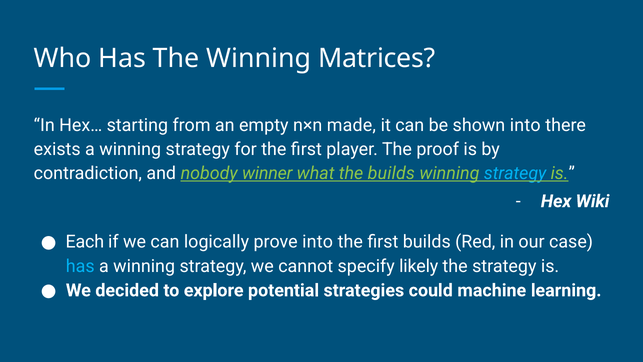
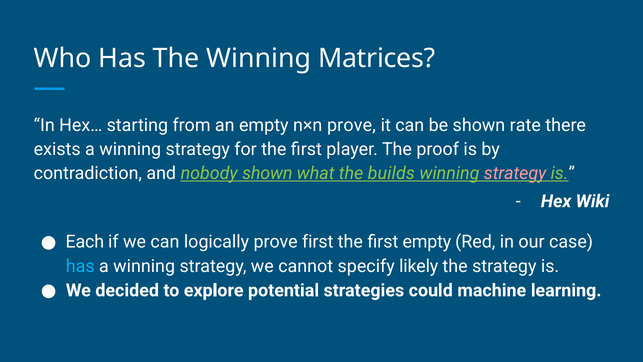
n×n made: made -> prove
shown into: into -> rate
nobody winner: winner -> shown
strategy at (515, 173) colour: light blue -> pink
prove into: into -> first
first builds: builds -> empty
